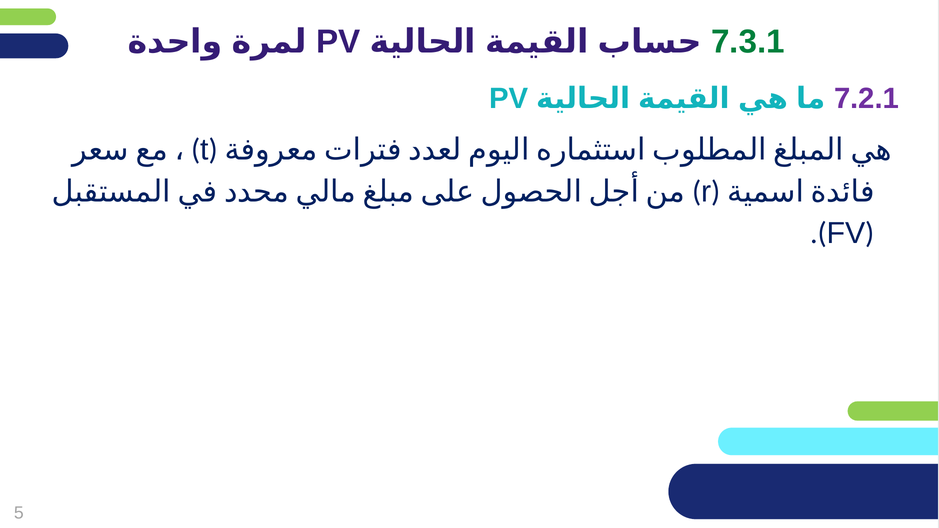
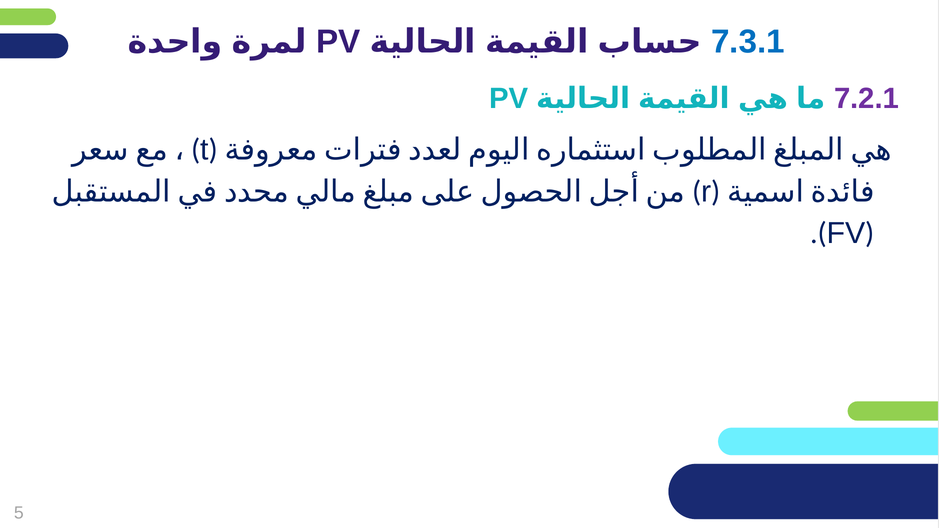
7.3.1 colour: green -> blue
